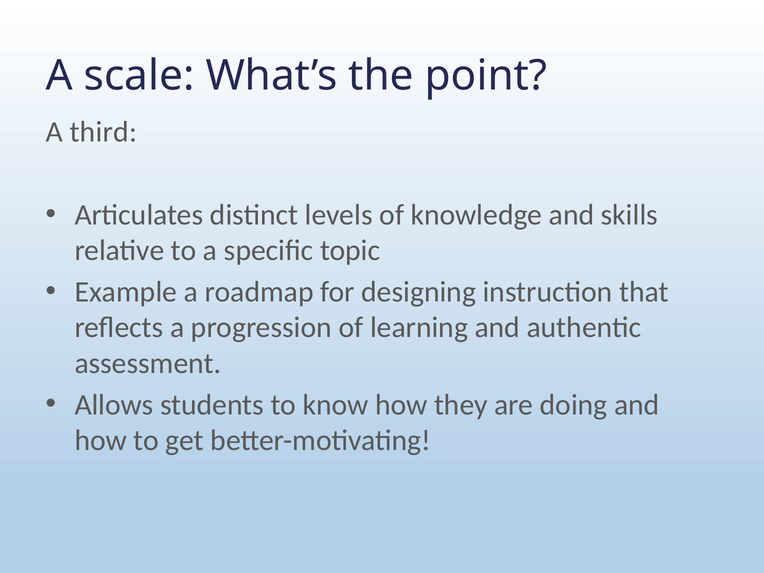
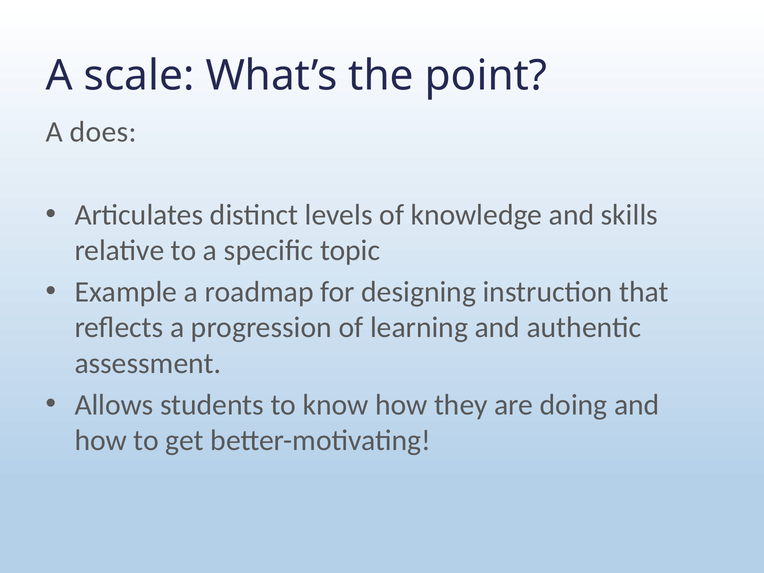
third: third -> does
